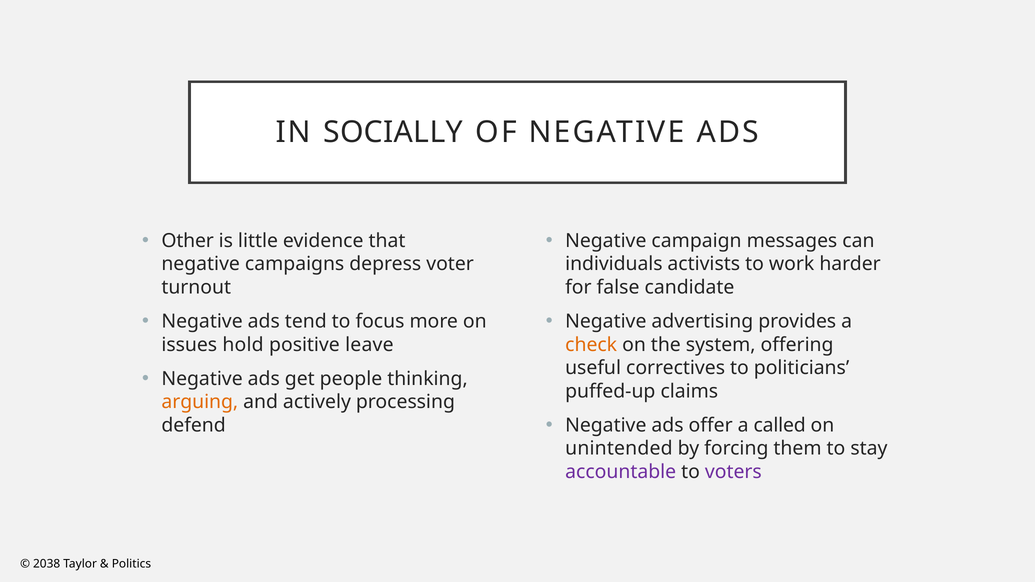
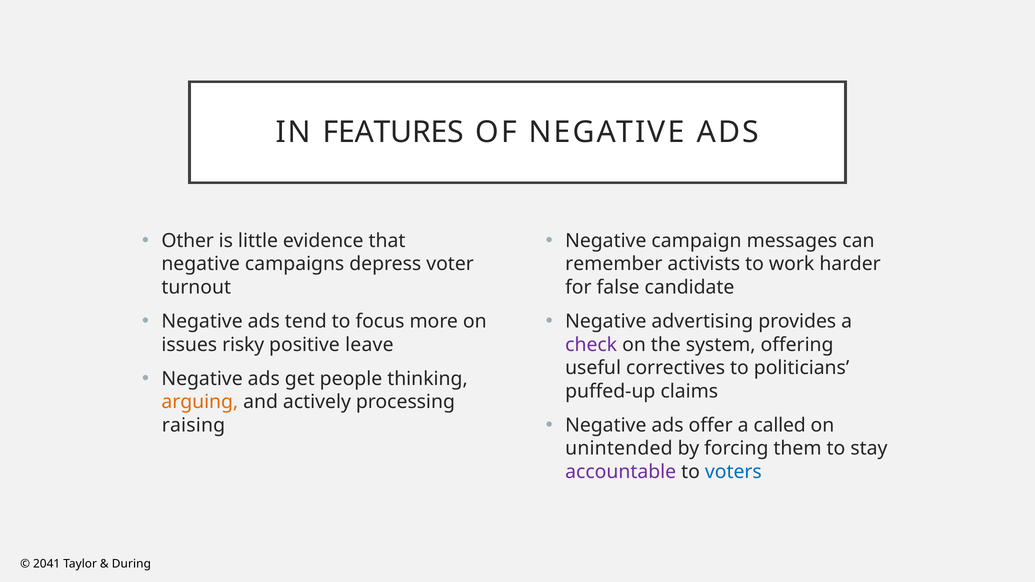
SOCIALLY: SOCIALLY -> FEATURES
individuals: individuals -> remember
hold: hold -> risky
check colour: orange -> purple
defend: defend -> raising
voters colour: purple -> blue
2038: 2038 -> 2041
Politics: Politics -> During
